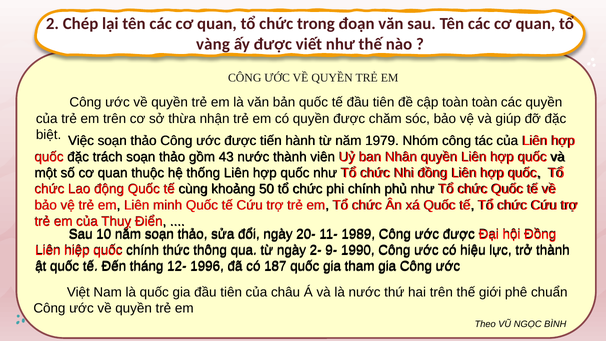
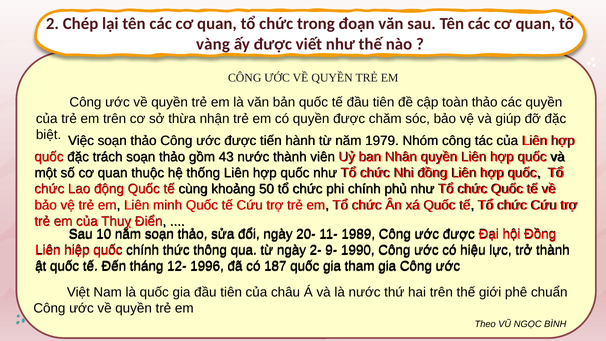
toàn toàn: toàn -> thảo
